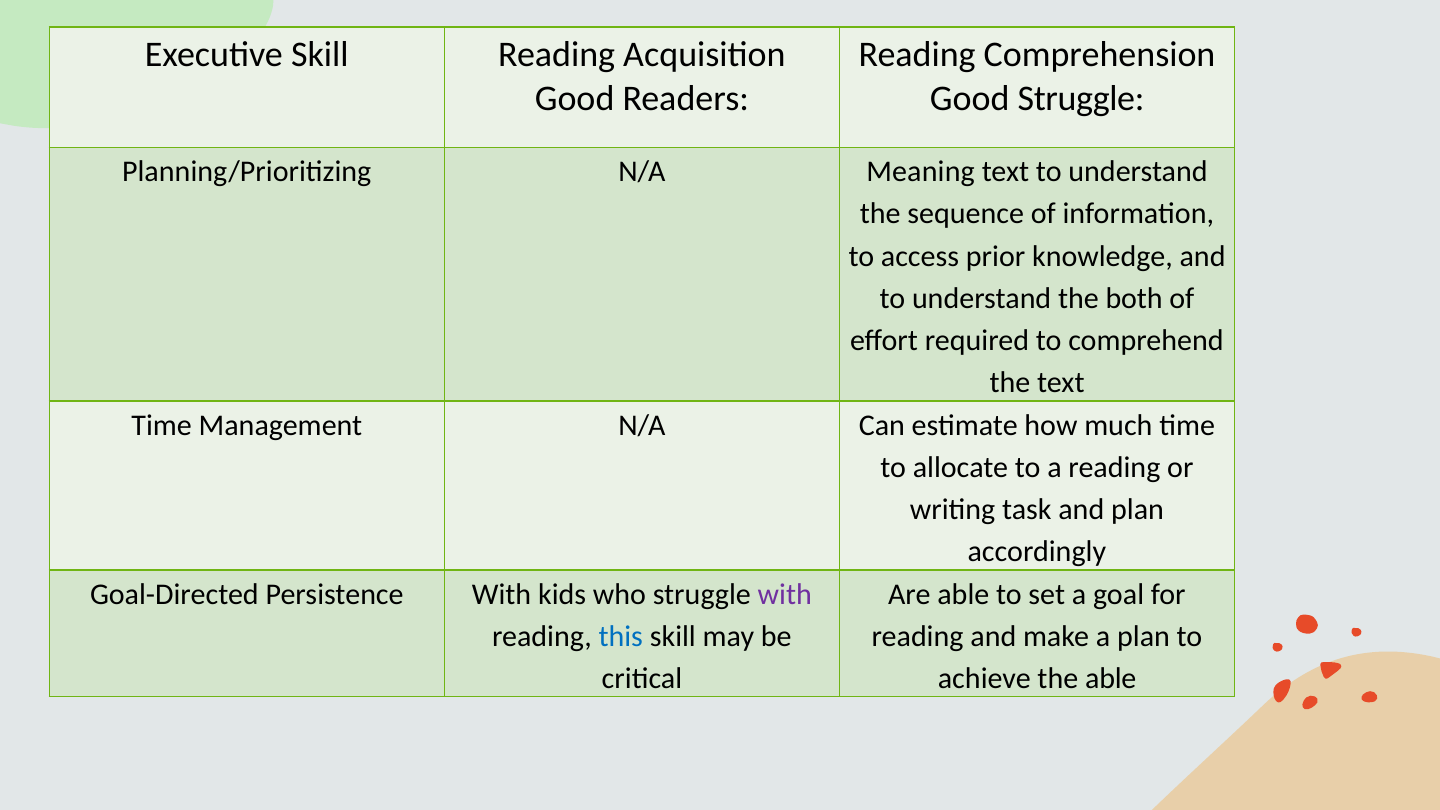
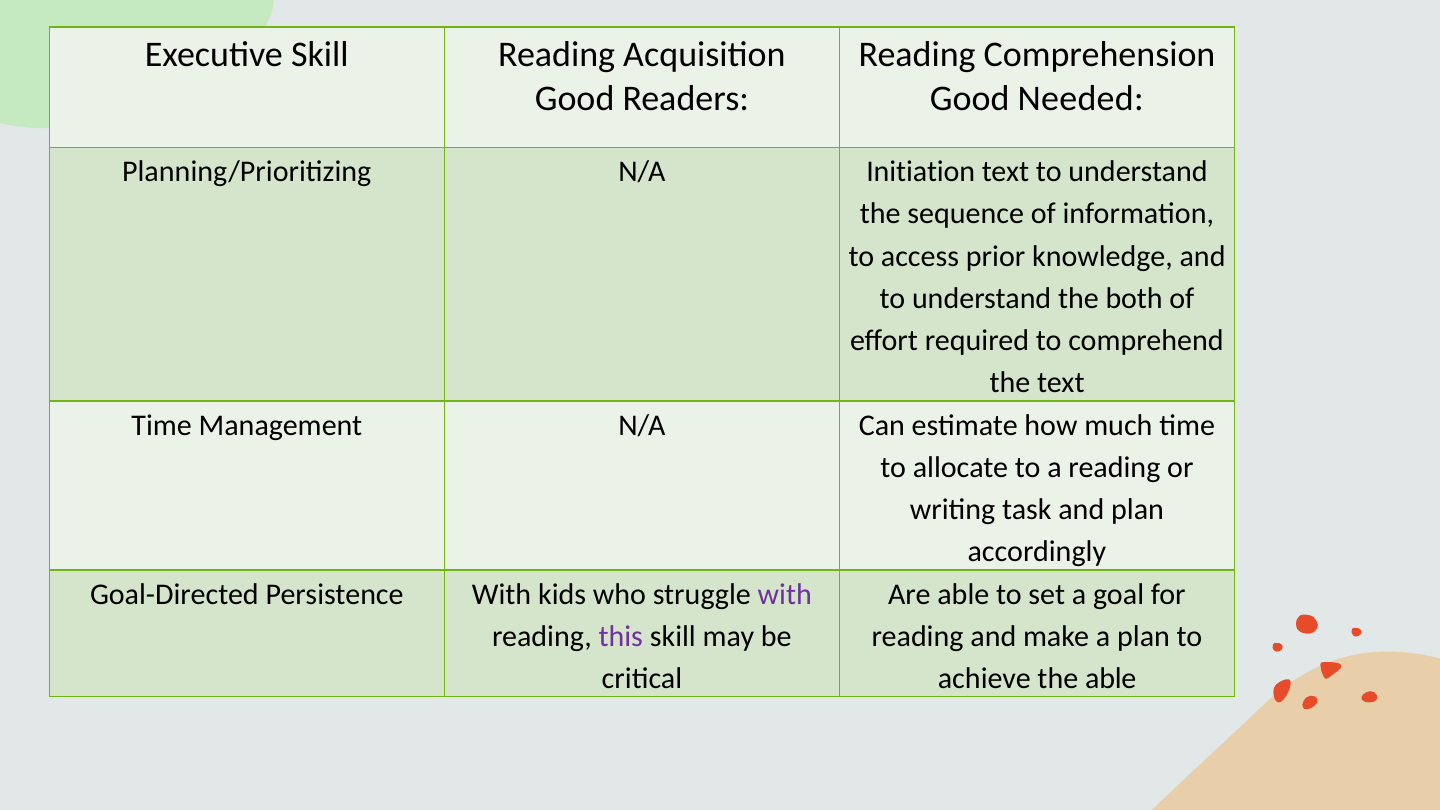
Good Struggle: Struggle -> Needed
Meaning: Meaning -> Initiation
this colour: blue -> purple
